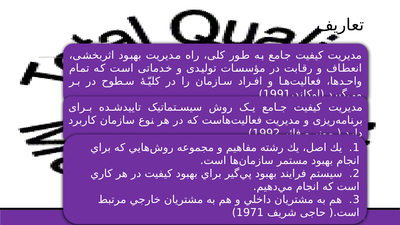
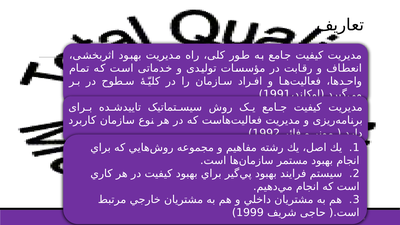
1971: 1971 -> 1999
